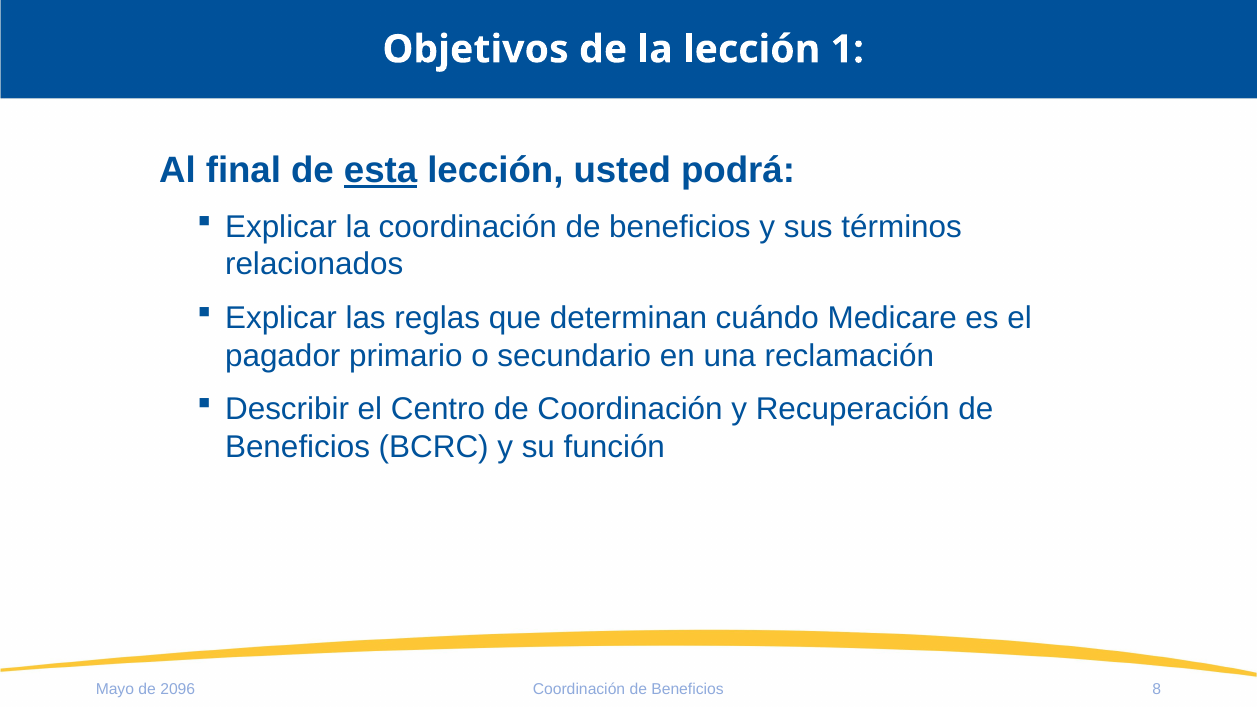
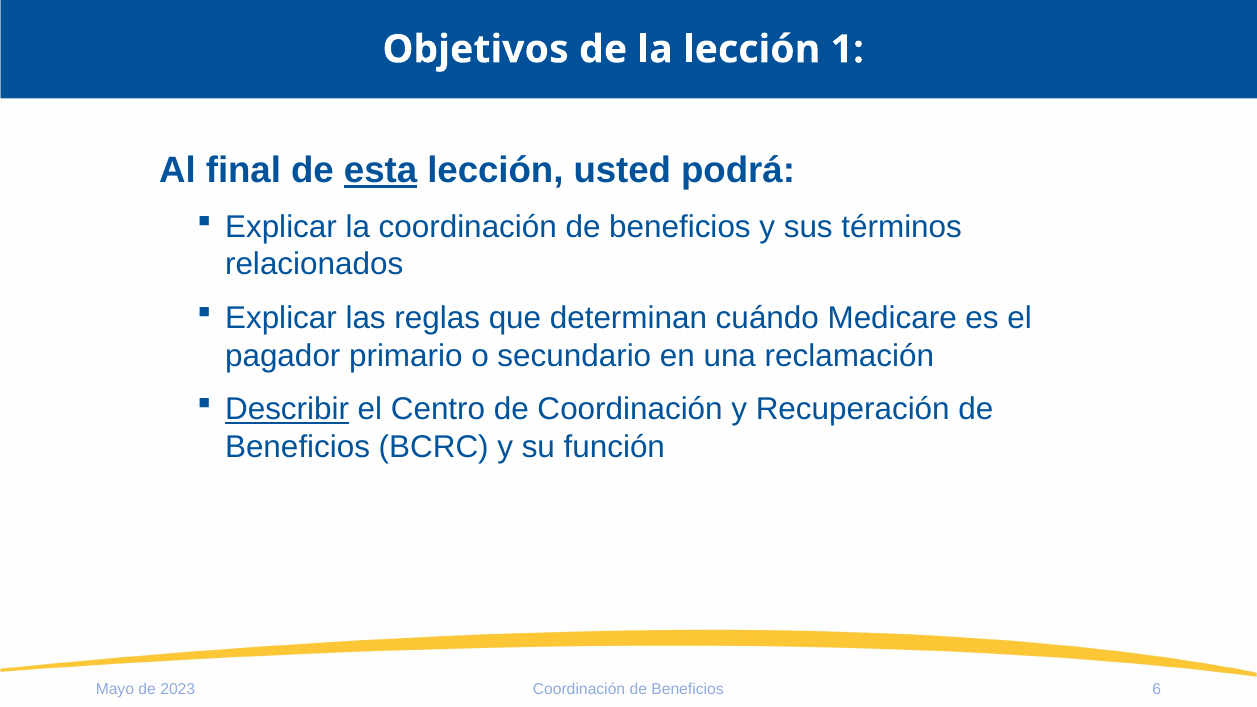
Describir underline: none -> present
2096: 2096 -> 2023
8: 8 -> 6
